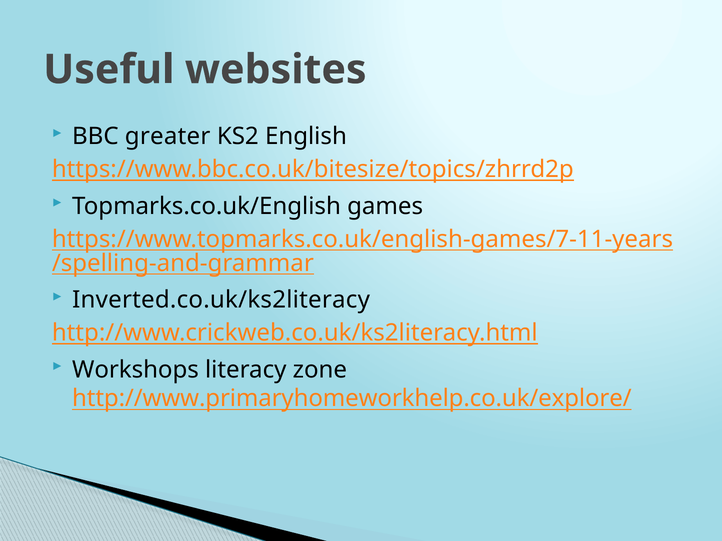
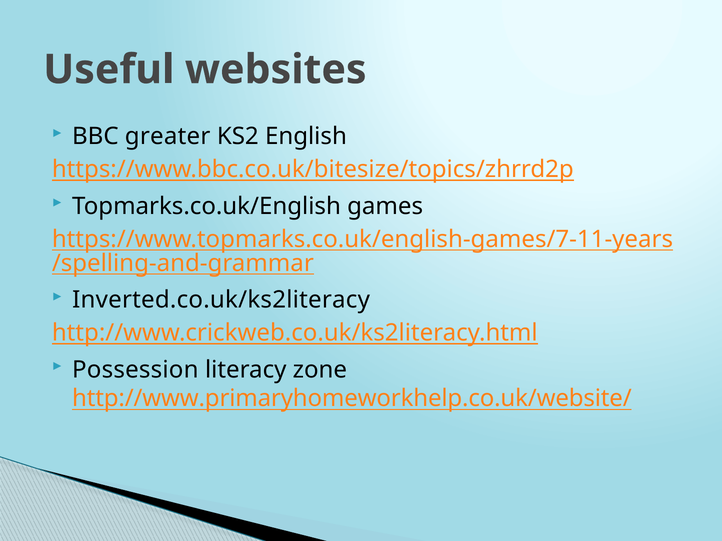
Workshops: Workshops -> Possession
http://www.primaryhomeworkhelp.co.uk/explore/: http://www.primaryhomeworkhelp.co.uk/explore/ -> http://www.primaryhomeworkhelp.co.uk/website/
